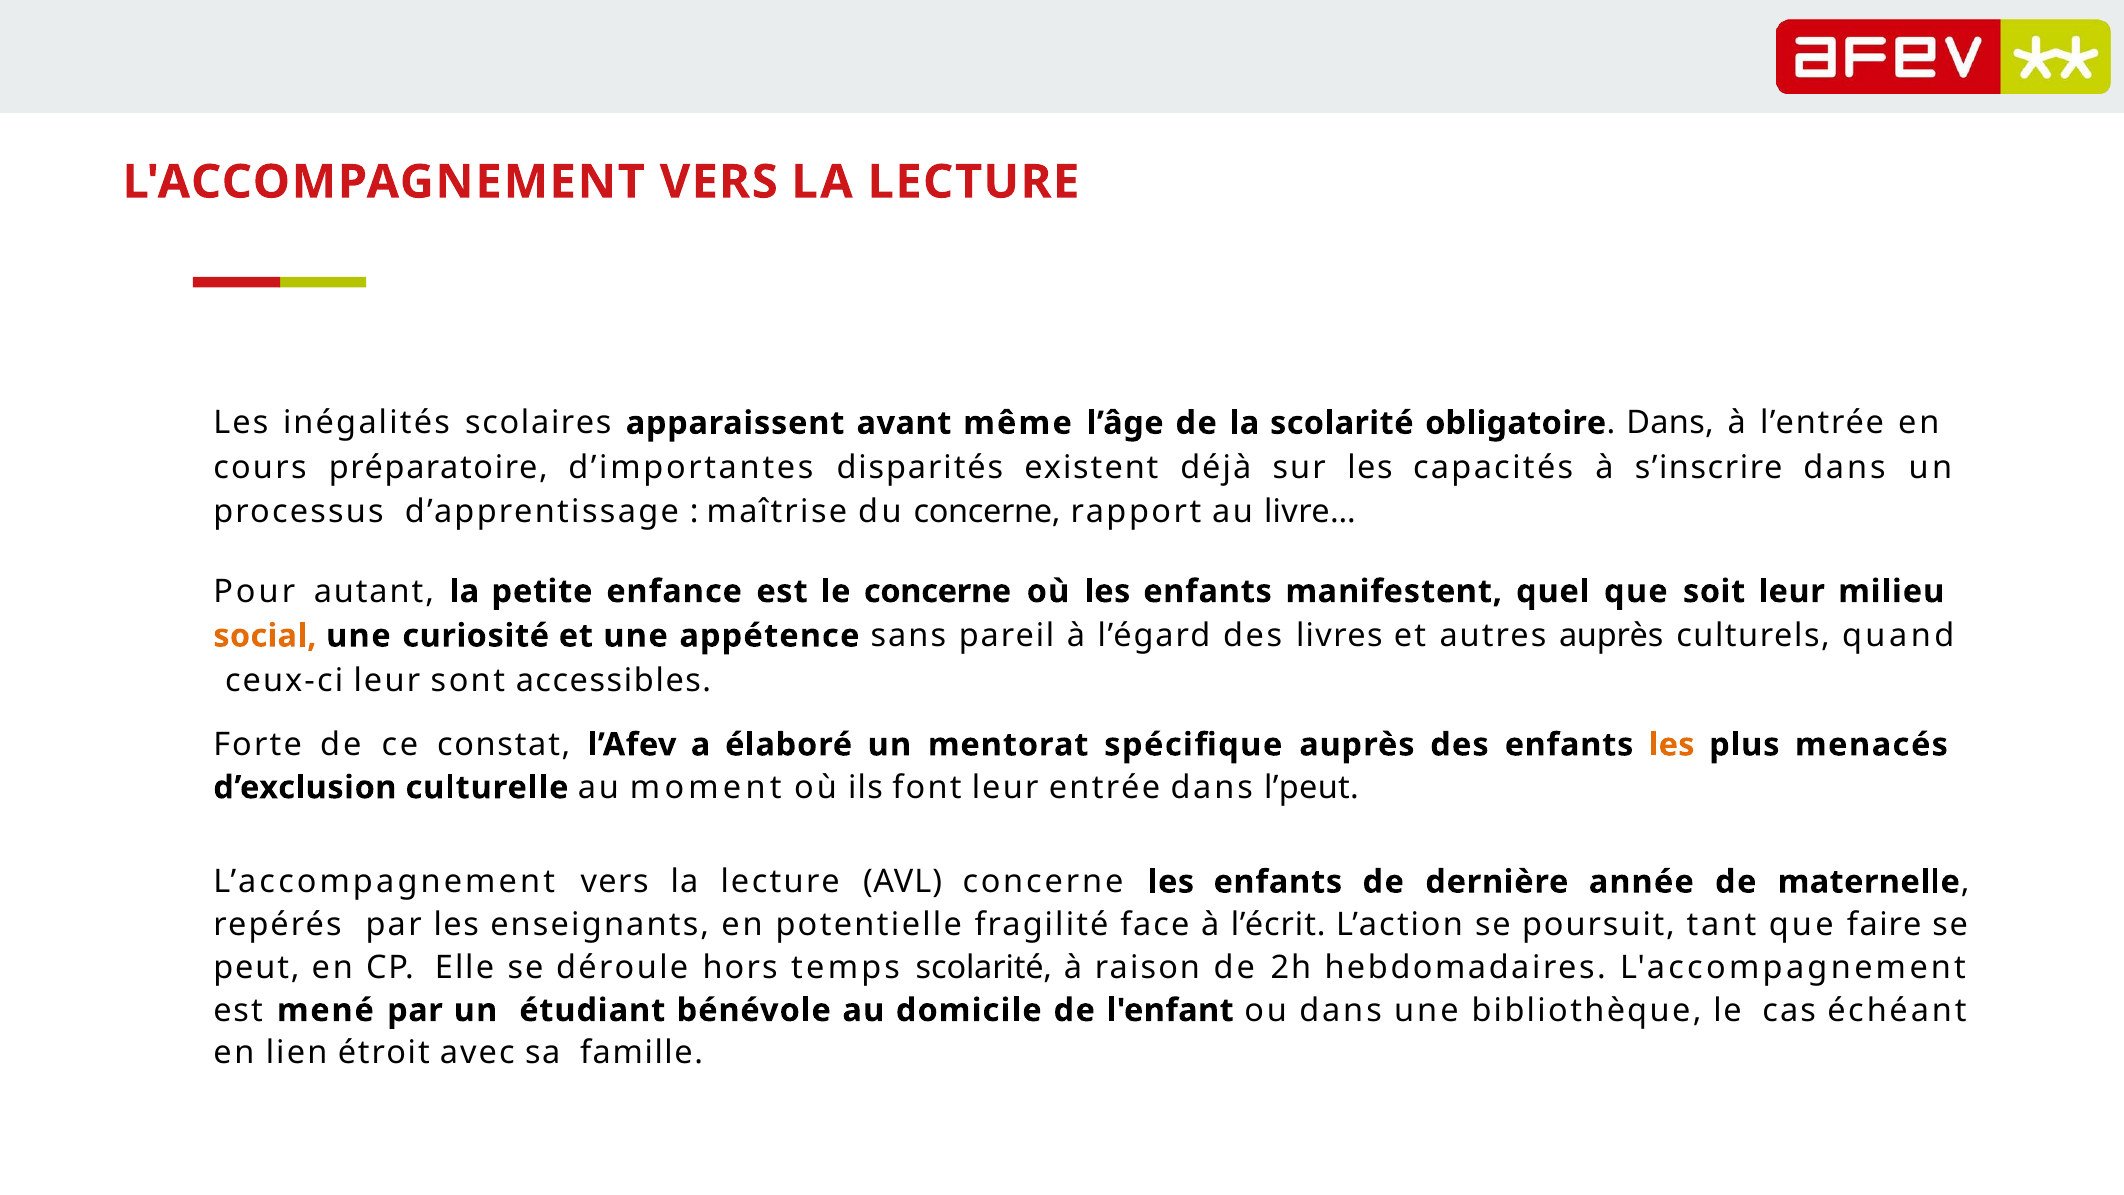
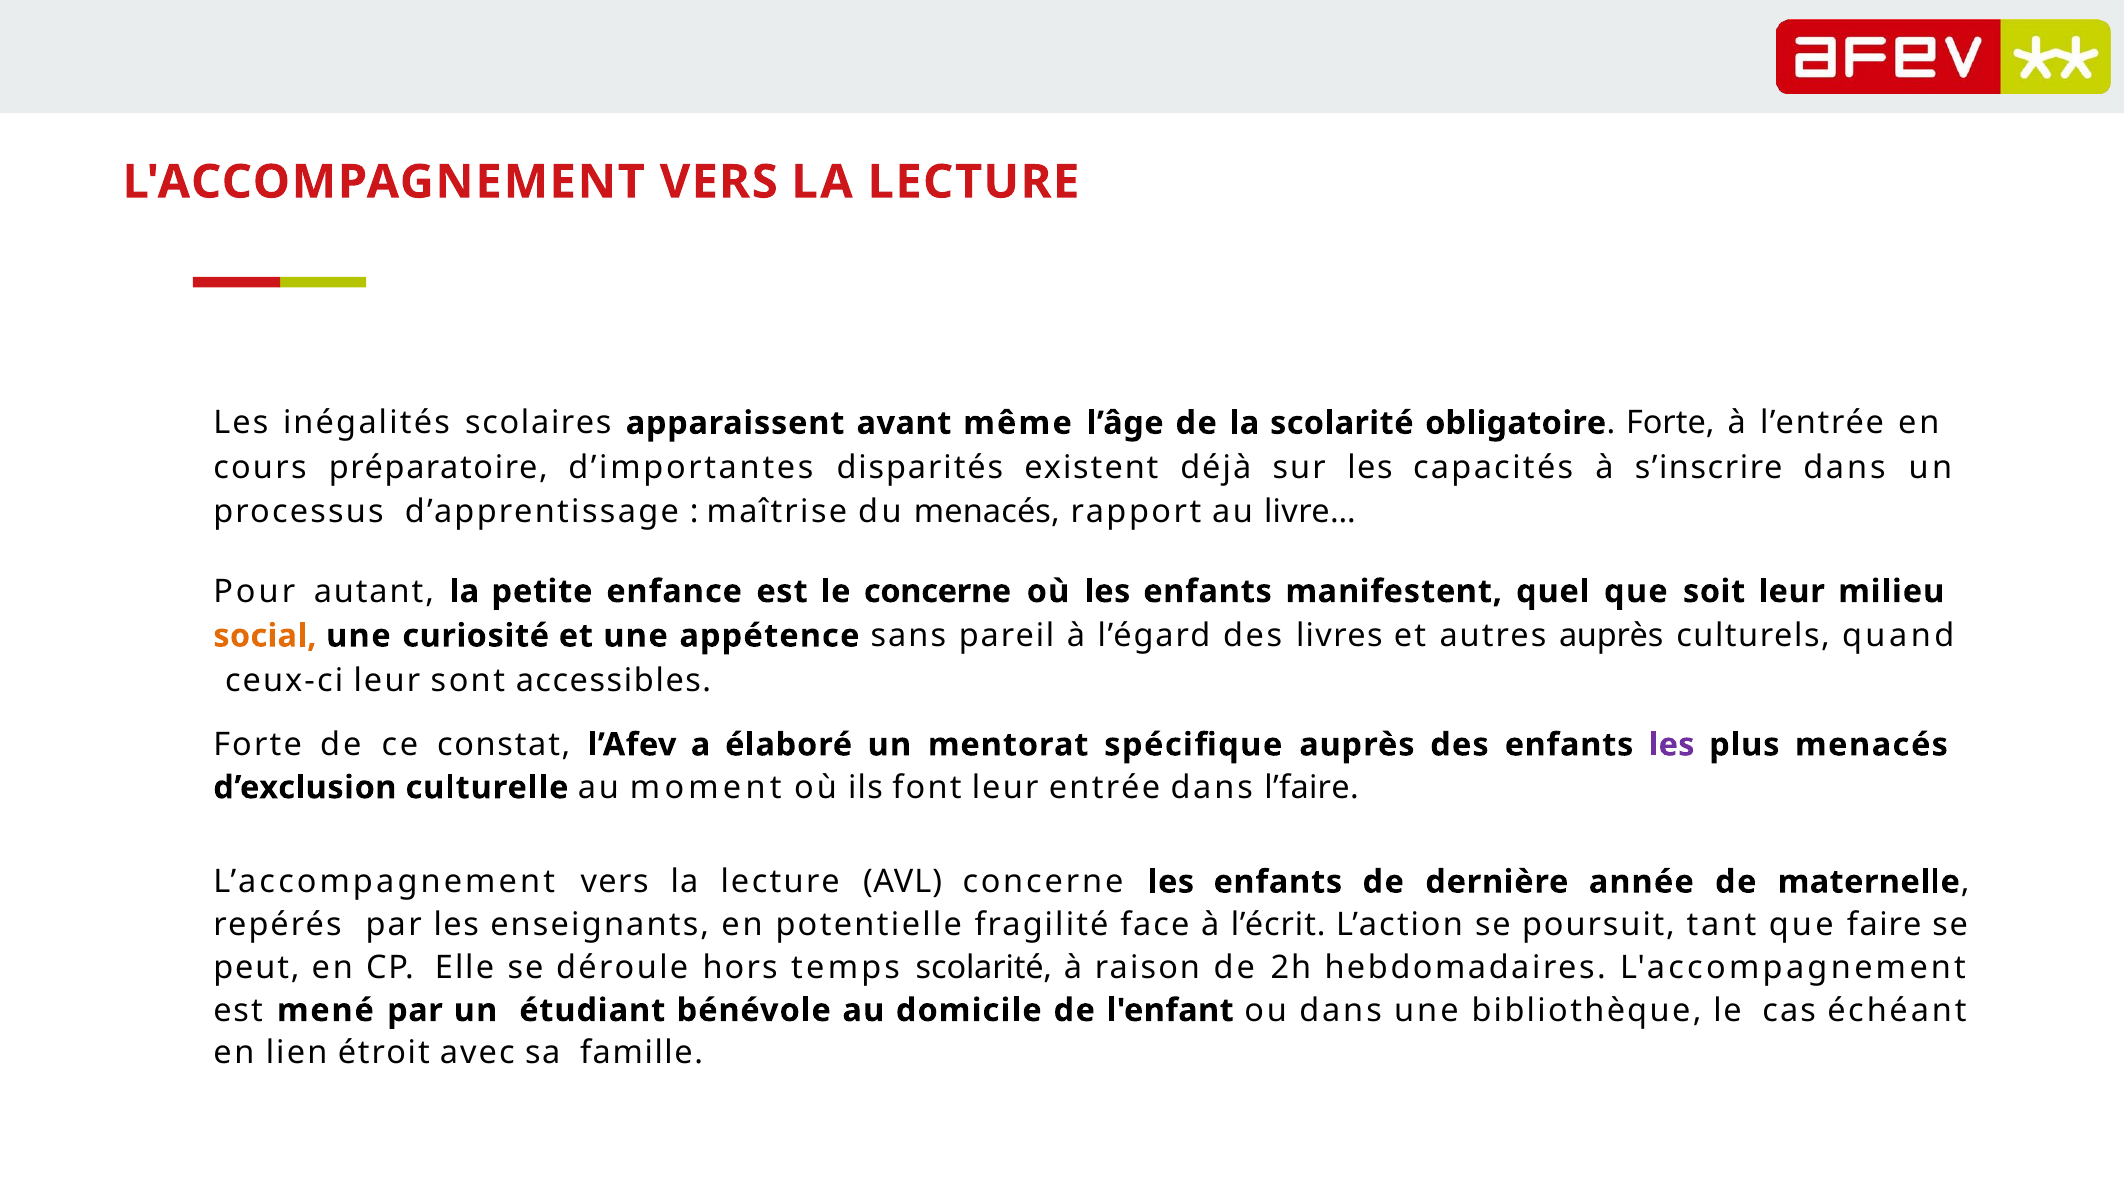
obligatoire Dans: Dans -> Forte
du concerne: concerne -> menacés
les at (1672, 745) colour: orange -> purple
l’peut: l’peut -> l’faire
